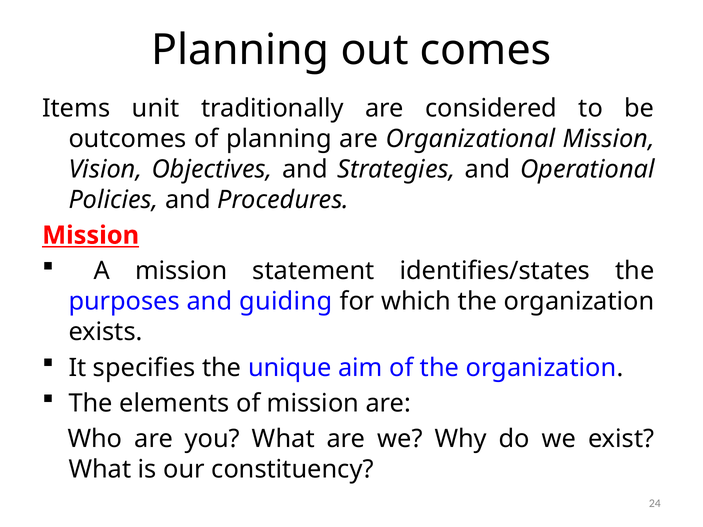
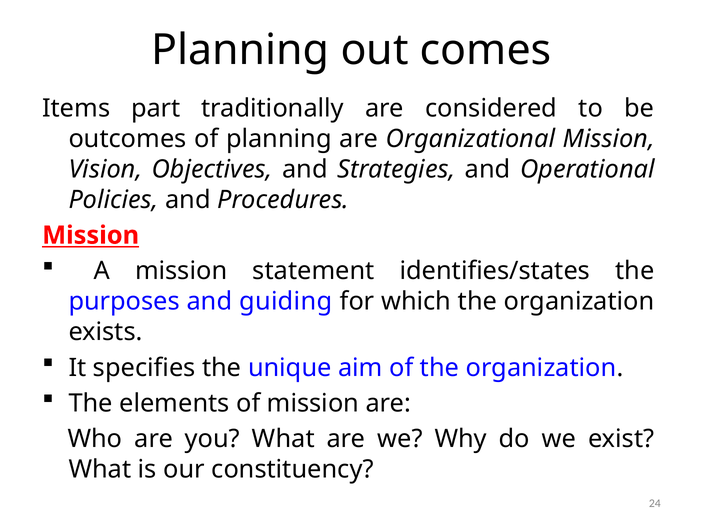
unit: unit -> part
